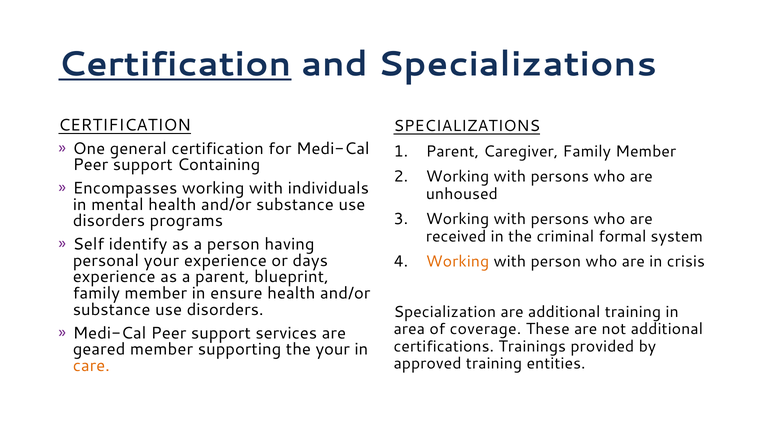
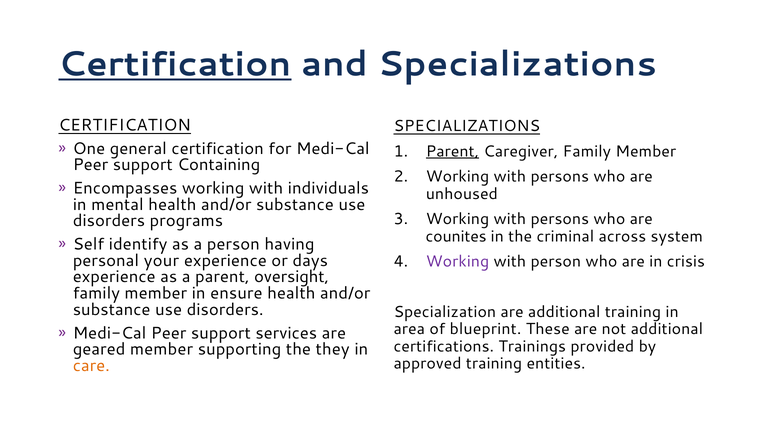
Parent at (452, 151) underline: none -> present
received: received -> counites
formal: formal -> across
Working at (458, 261) colour: orange -> purple
blueprint: blueprint -> oversight
coverage: coverage -> blueprint
the your: your -> they
